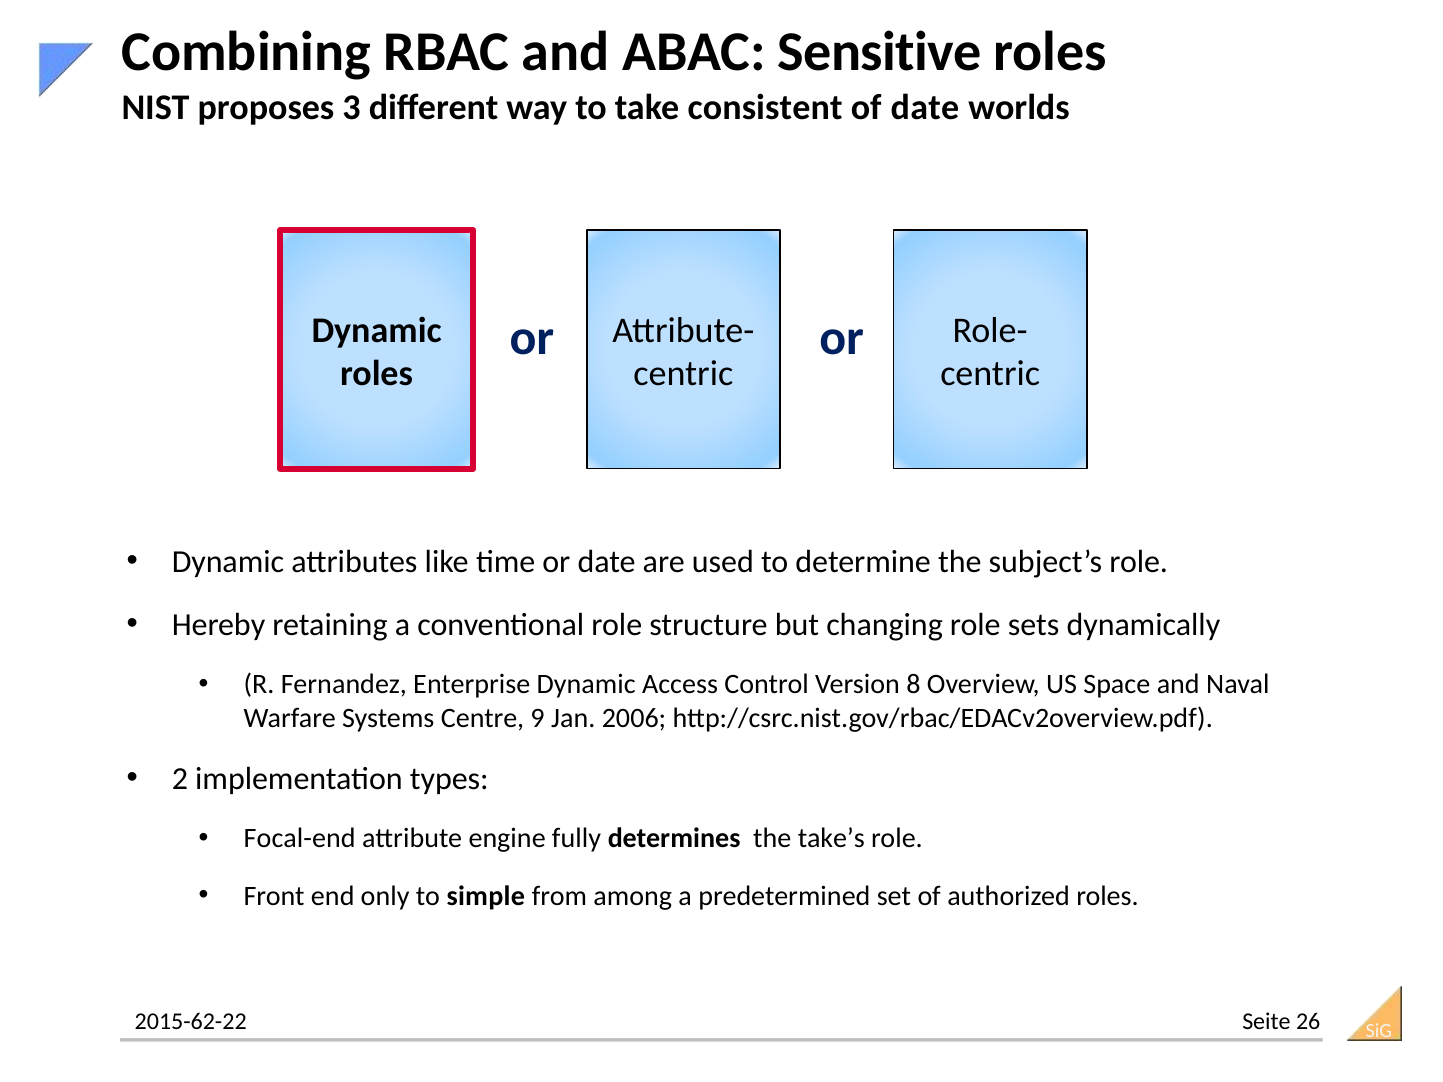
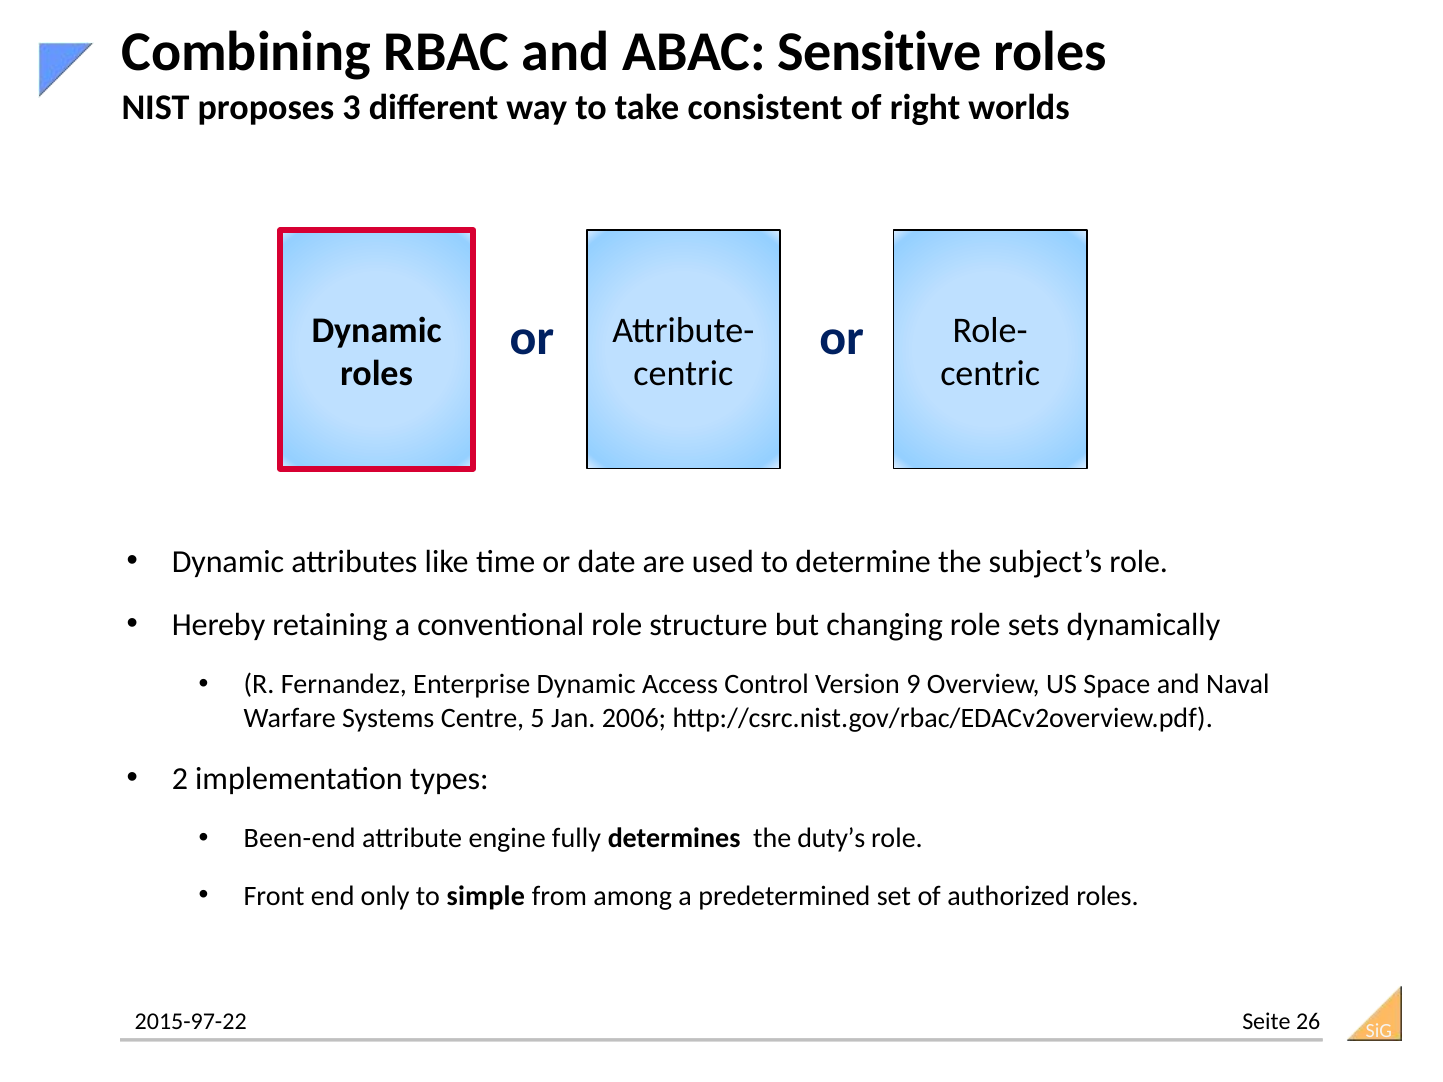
of date: date -> right
8: 8 -> 9
9: 9 -> 5
Focal-end: Focal-end -> Been-end
take’s: take’s -> duty’s
2015-62-22: 2015-62-22 -> 2015-97-22
